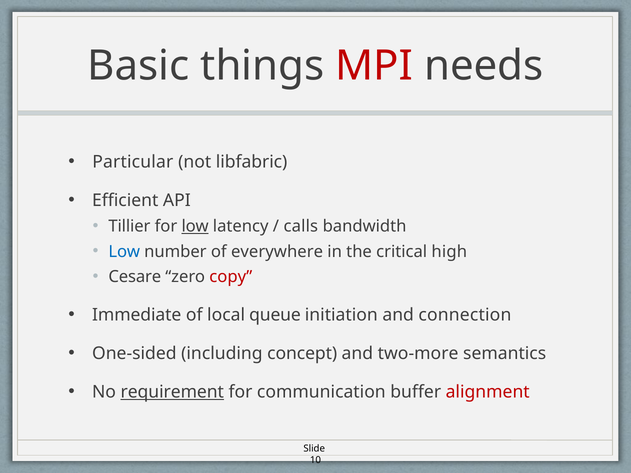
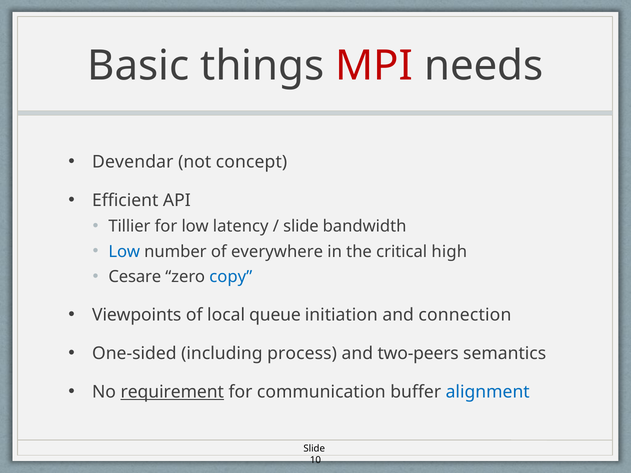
Particular: Particular -> Devendar
libfabric: libfabric -> concept
low at (195, 226) underline: present -> none
calls at (301, 226): calls -> slide
copy colour: red -> blue
Immediate: Immediate -> Viewpoints
concept: concept -> process
two-more: two-more -> two-peers
alignment colour: red -> blue
